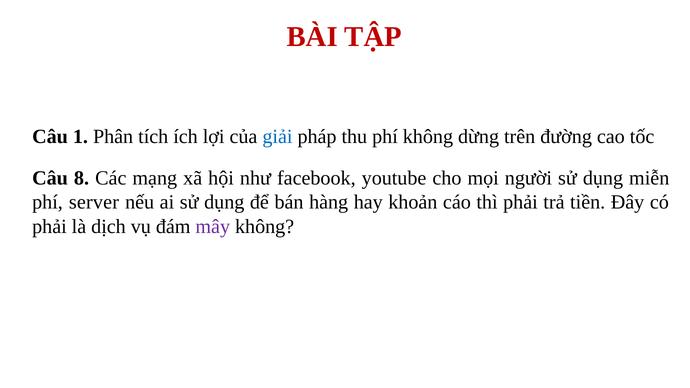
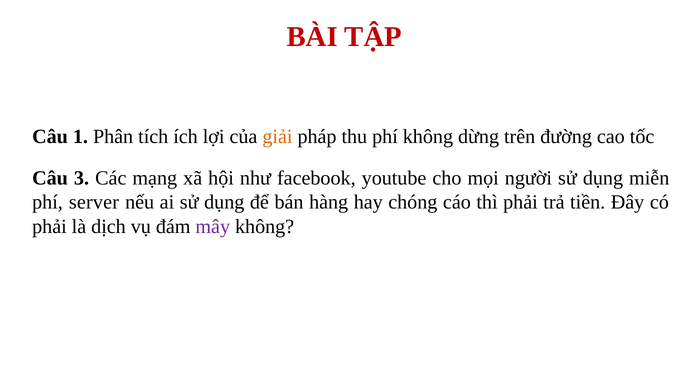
giải colour: blue -> orange
8: 8 -> 3
khoản: khoản -> chóng
